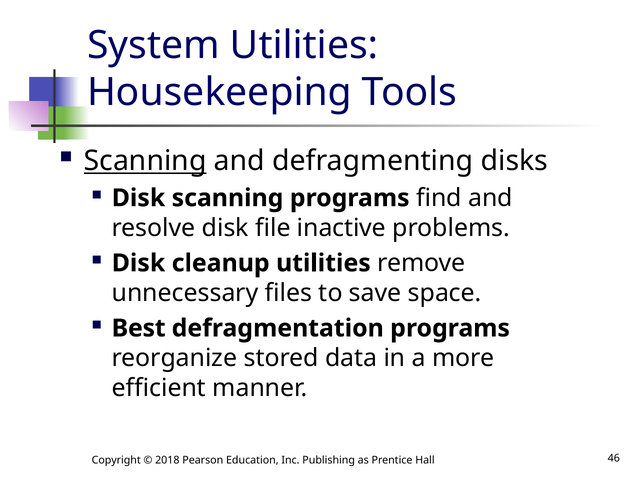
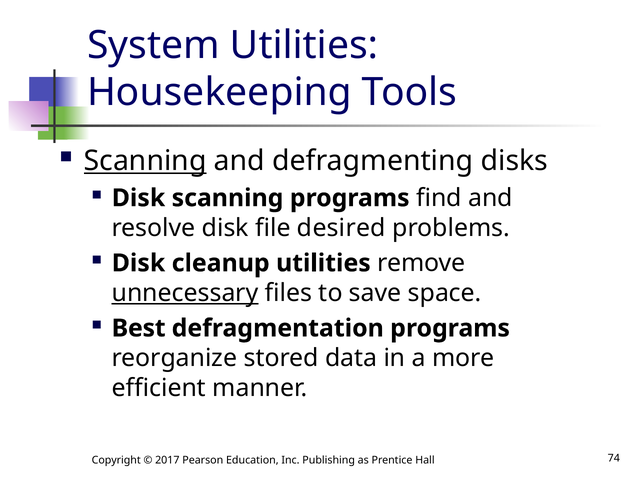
inactive: inactive -> desired
unnecessary underline: none -> present
2018: 2018 -> 2017
46: 46 -> 74
